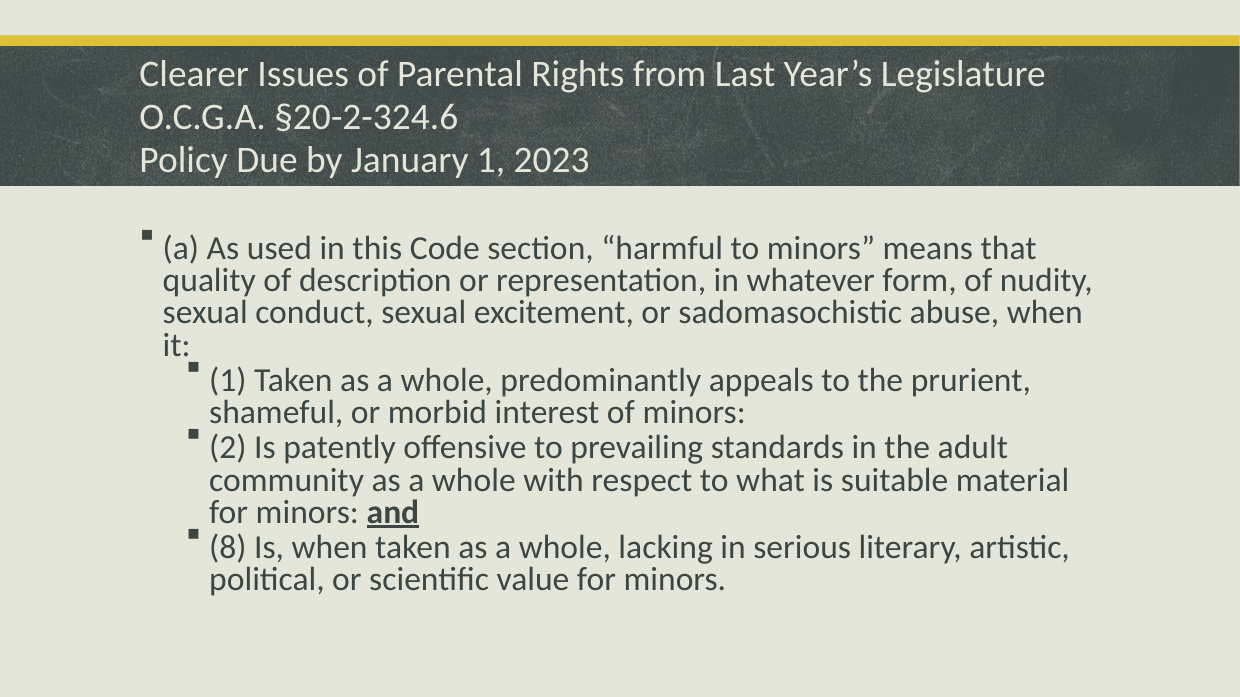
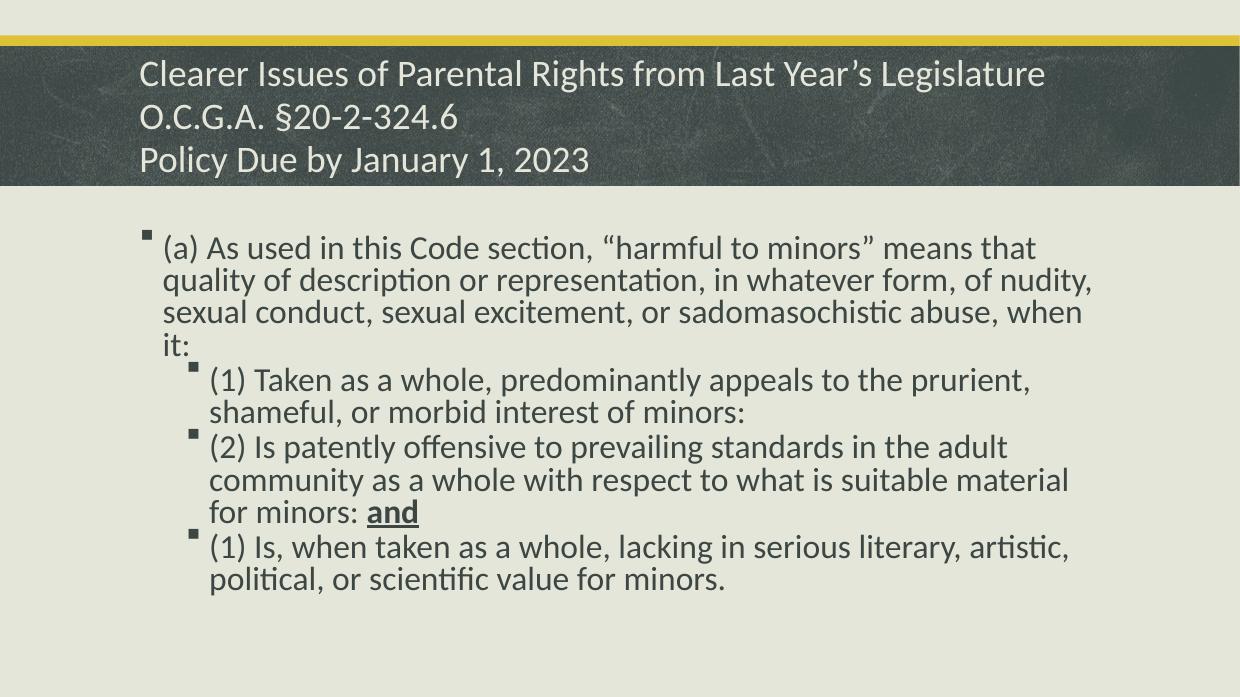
8 at (228, 548): 8 -> 1
